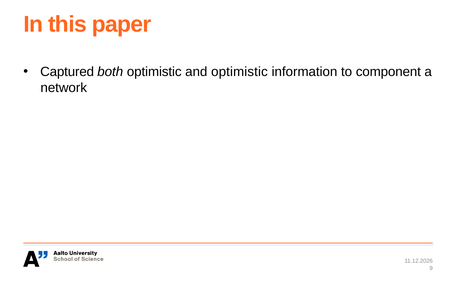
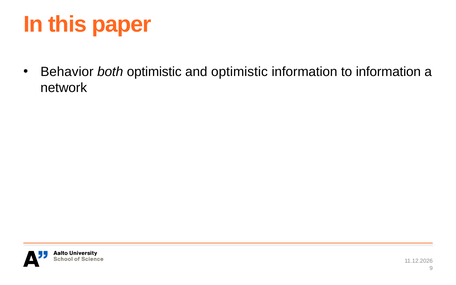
Captured: Captured -> Behavior
to component: component -> information
